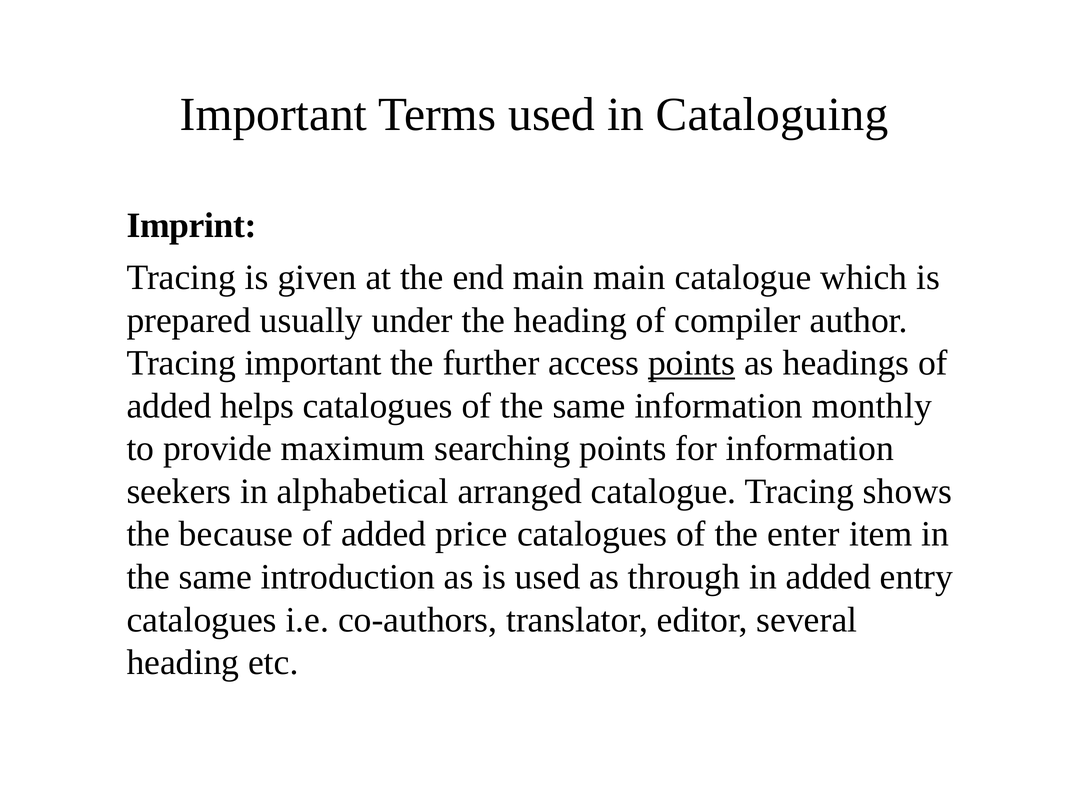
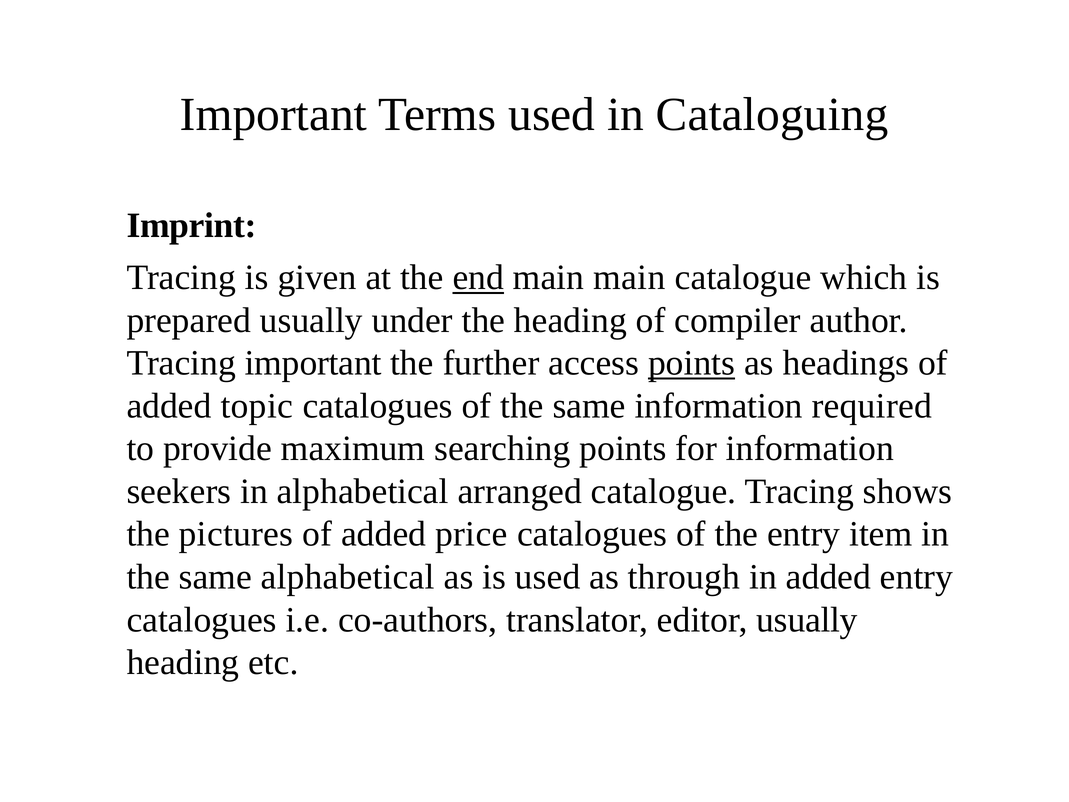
end underline: none -> present
helps: helps -> topic
monthly: monthly -> required
because: because -> pictures
the enter: enter -> entry
same introduction: introduction -> alphabetical
editor several: several -> usually
